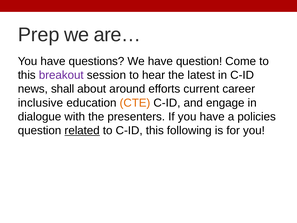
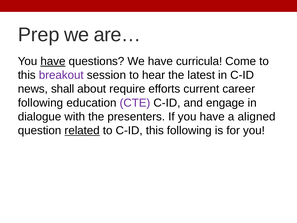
have at (53, 61) underline: none -> present
have question: question -> curricula
around: around -> require
inclusive at (40, 103): inclusive -> following
CTE colour: orange -> purple
policies: policies -> aligned
